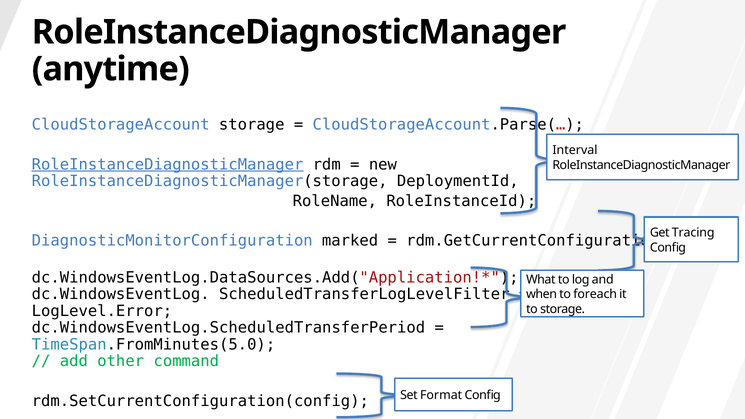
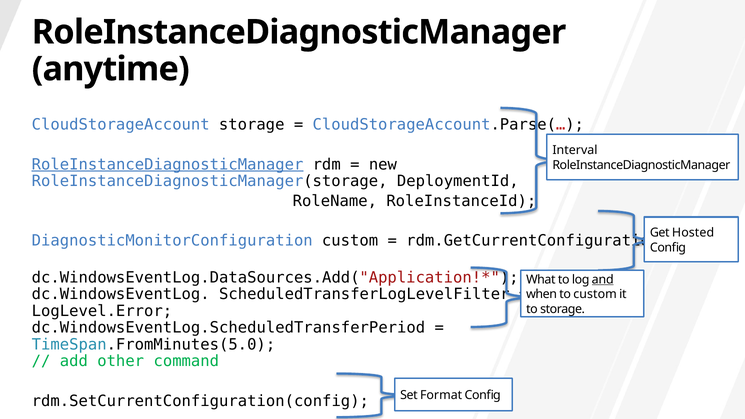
Tracing: Tracing -> Hosted
DiagnosticMonitorConfiguration marked: marked -> custom
and underline: none -> present
to foreach: foreach -> custom
